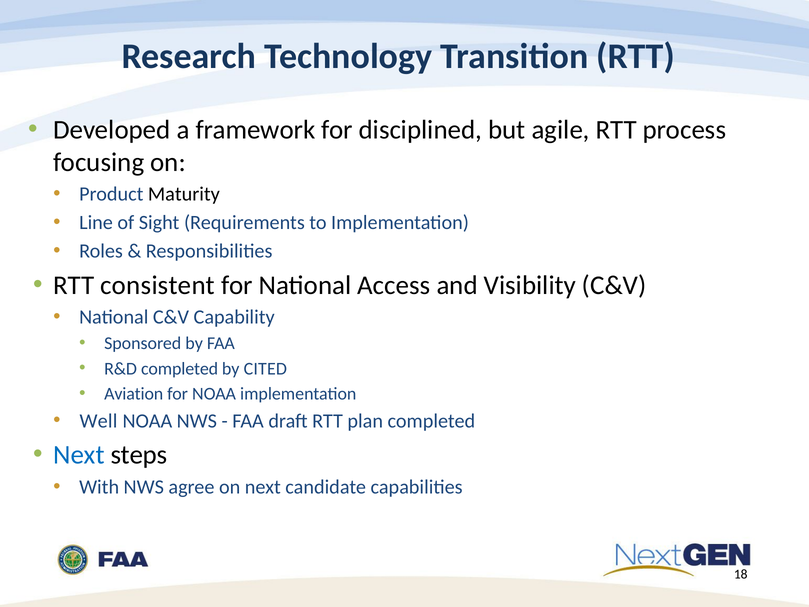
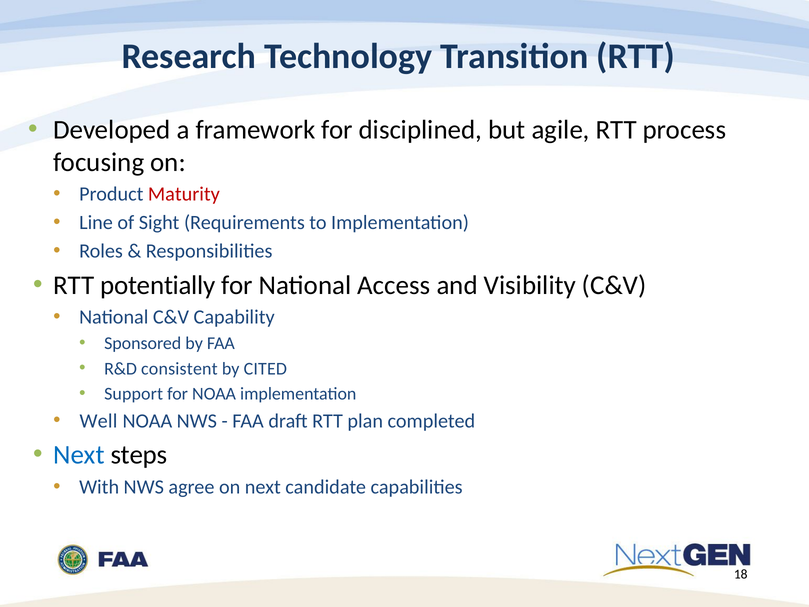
Maturity colour: black -> red
consistent: consistent -> potentially
R&D completed: completed -> consistent
Aviation: Aviation -> Support
